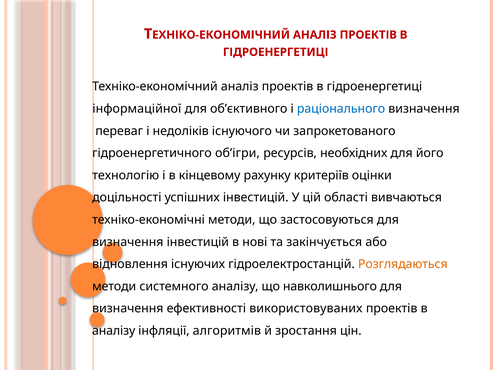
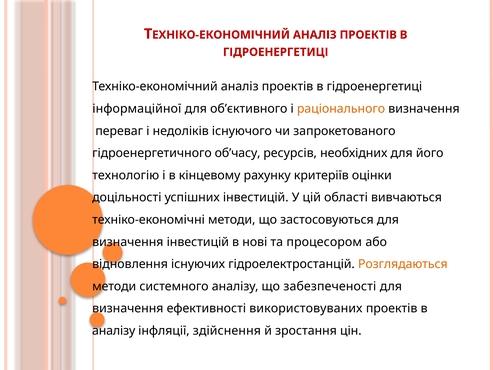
раціонального colour: blue -> orange
об’ігри: об’ігри -> об’часу
закінчується: закінчується -> процесором
навколишнього: навколишнього -> забезпеченості
алгоритмів: алгоритмів -> здійснення
